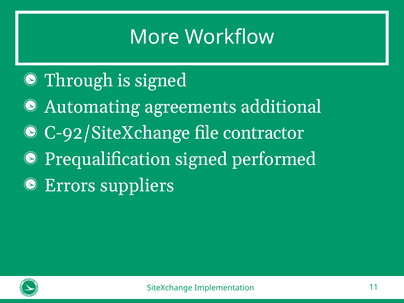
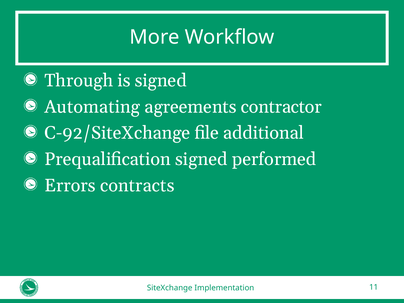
additional: additional -> contractor
contractor: contractor -> additional
suppliers: suppliers -> contracts
